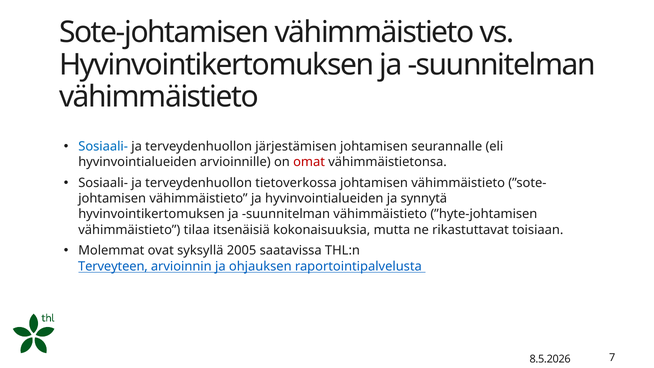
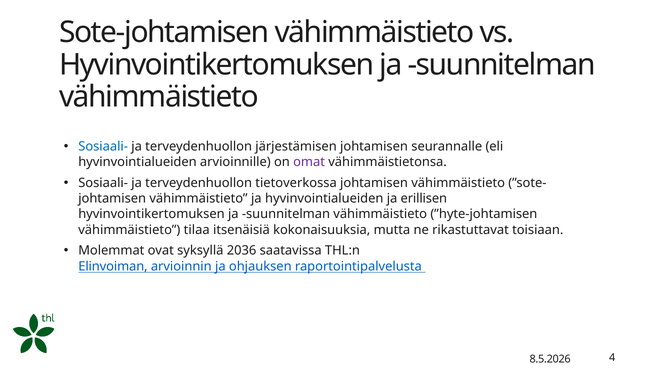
omat colour: red -> purple
synnytä: synnytä -> erillisen
2005: 2005 -> 2036
Terveyteen: Terveyteen -> Elinvoiman
7: 7 -> 4
